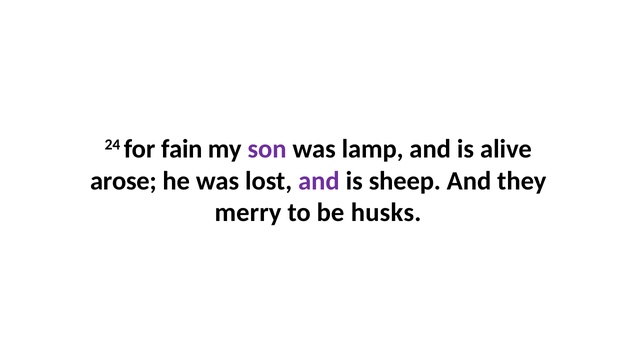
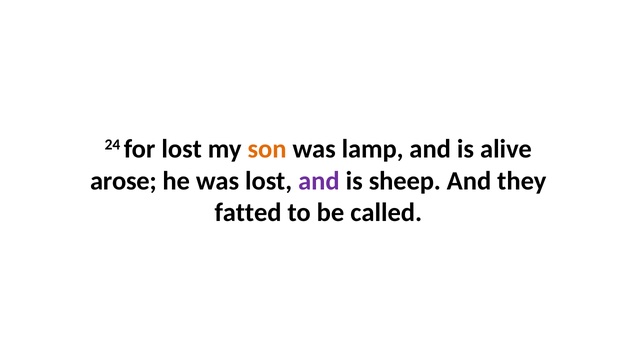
for fain: fain -> lost
son colour: purple -> orange
merry: merry -> fatted
husks: husks -> called
